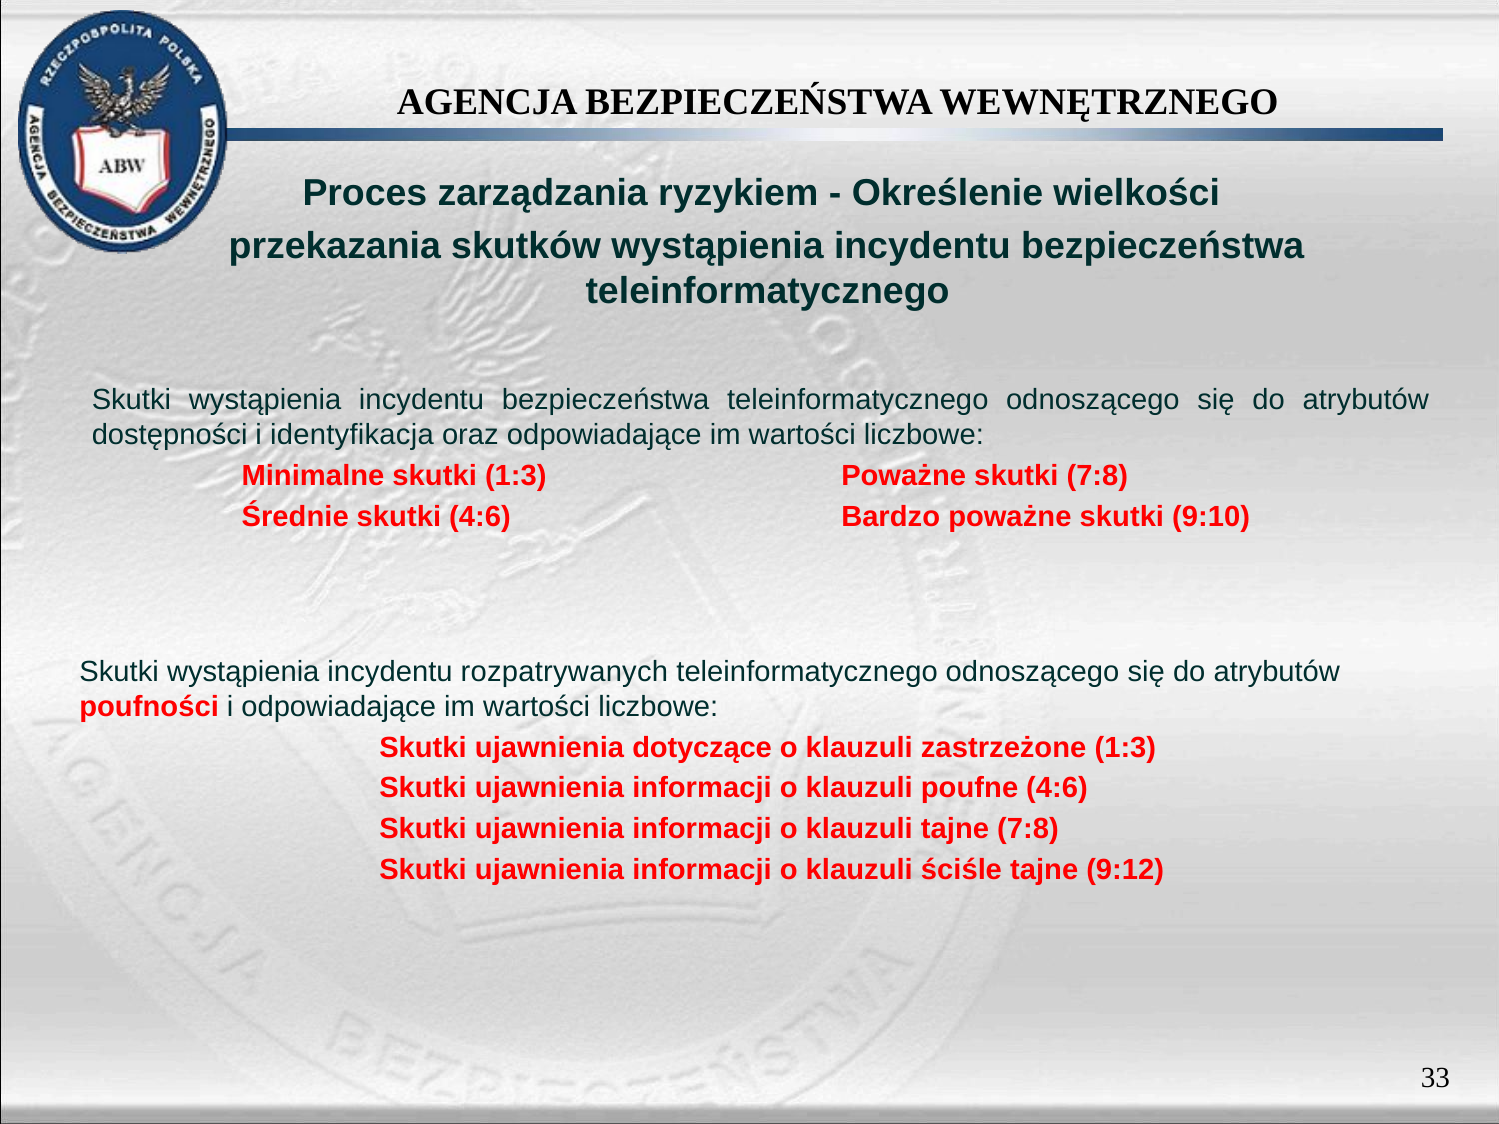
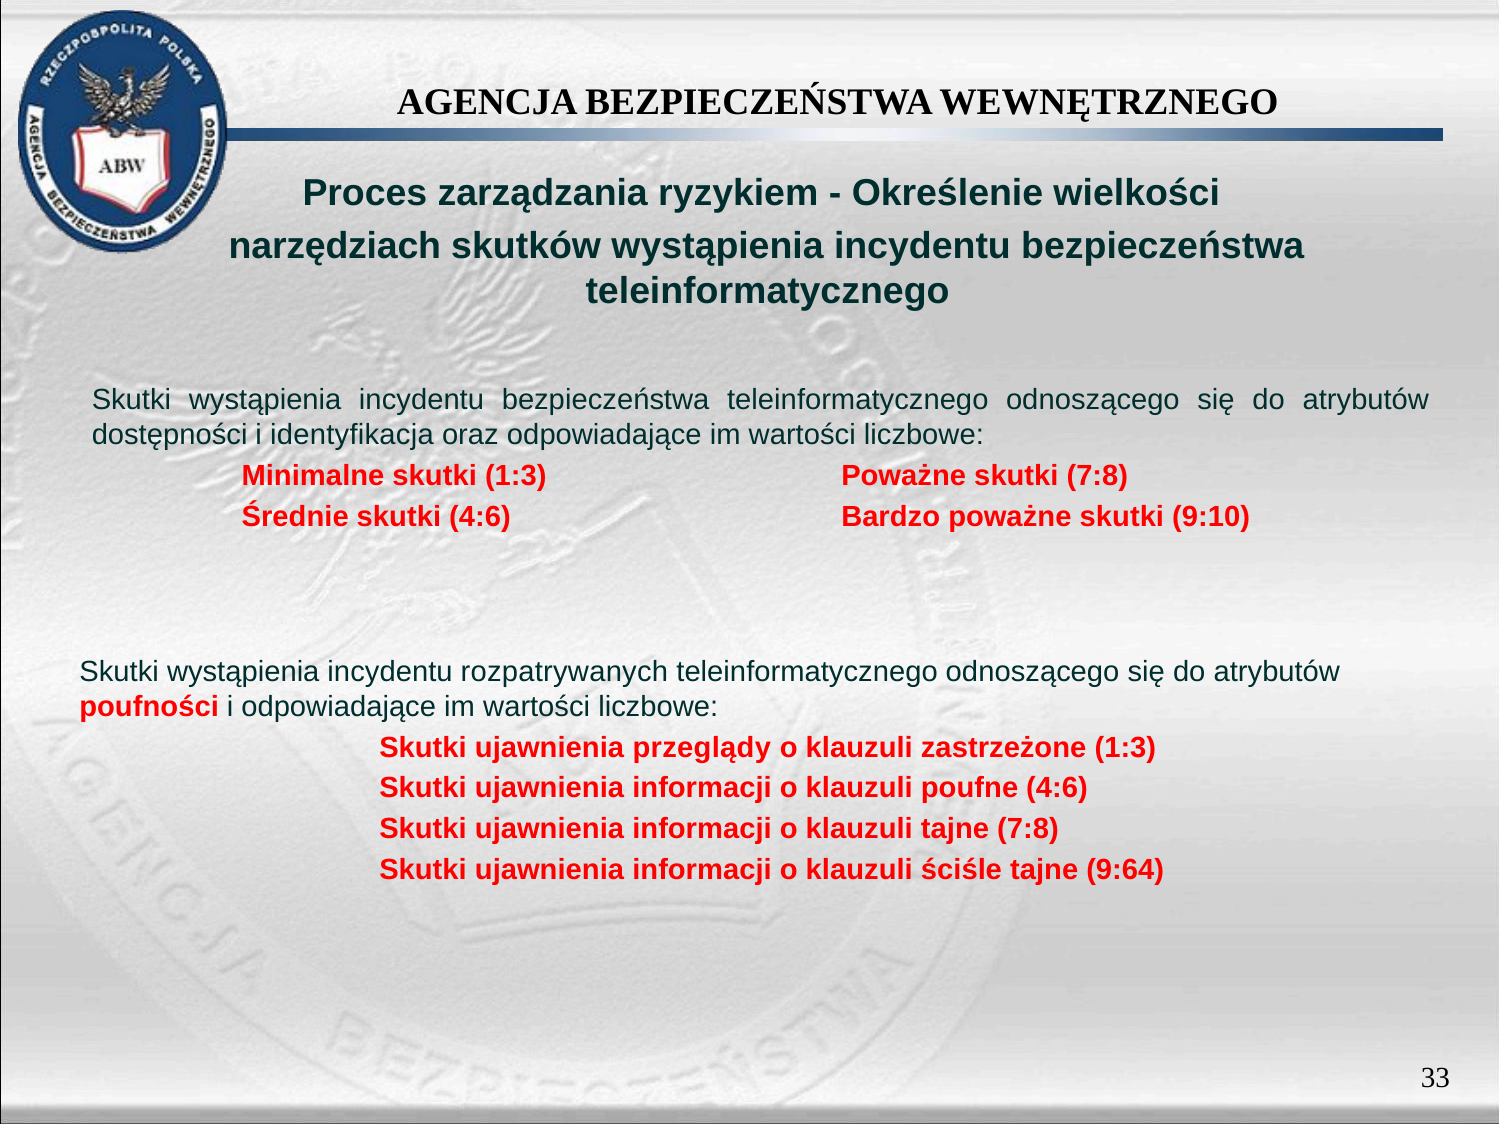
przekazania: przekazania -> narzędziach
dotyczące: dotyczące -> przeglądy
9:12: 9:12 -> 9:64
